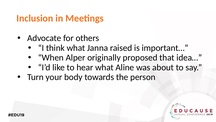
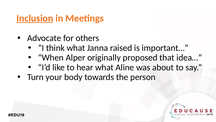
Inclusion underline: none -> present
